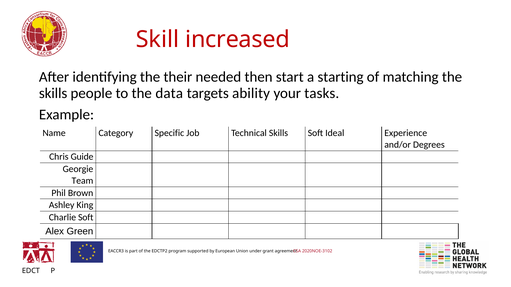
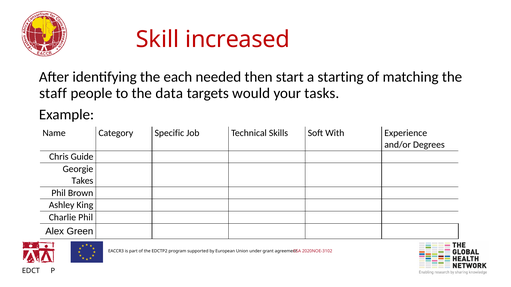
their: their -> each
skills at (53, 93): skills -> staff
ability: ability -> would
Ideal: Ideal -> With
Team: Team -> Takes
Charlie Soft: Soft -> Phil
